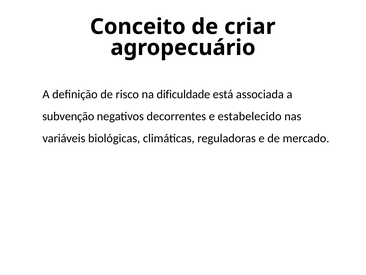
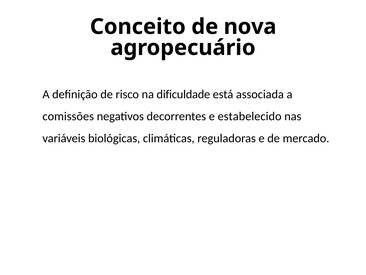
criar: criar -> nova
subvenção: subvenção -> comissões
